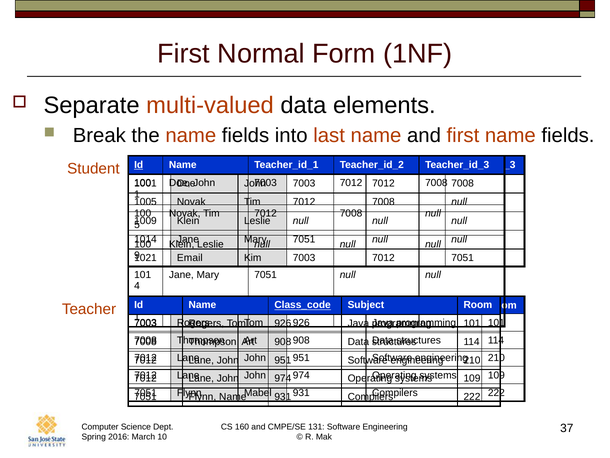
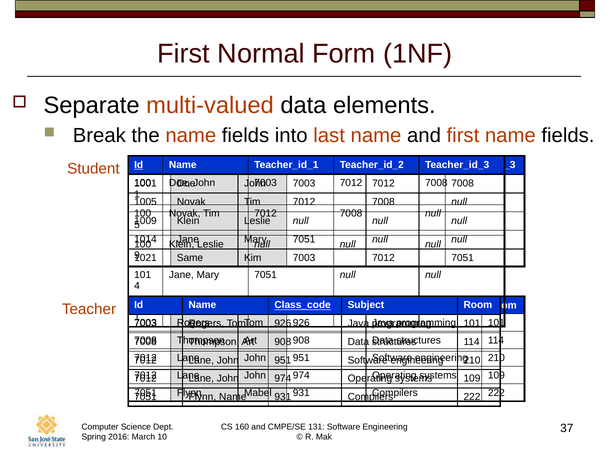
Email: Email -> Same
